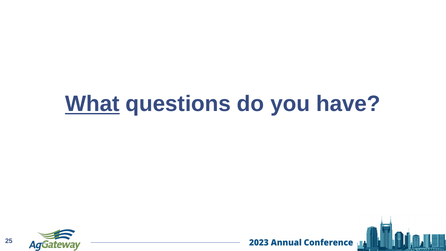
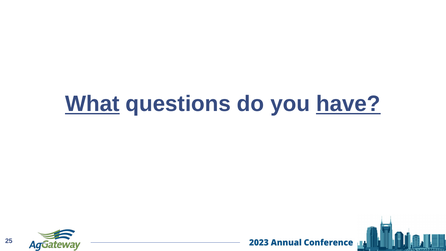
have underline: none -> present
